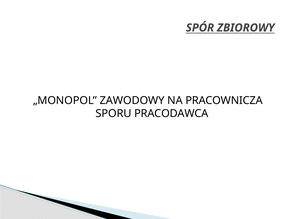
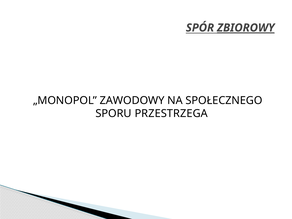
ZBIOROWY underline: none -> present
PRACOWNICZA: PRACOWNICZA -> SPOŁECZNEGO
PRACODAWCA: PRACODAWCA -> PRZESTRZEGA
